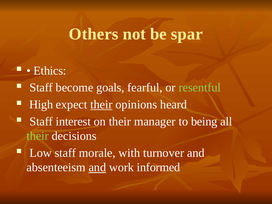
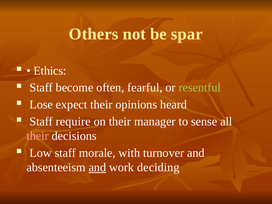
goals: goals -> often
High: High -> Lose
their at (101, 105) underline: present -> none
interest: interest -> require
being: being -> sense
their at (38, 136) colour: light green -> pink
informed: informed -> deciding
